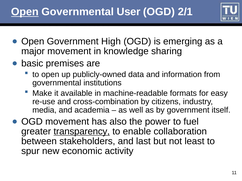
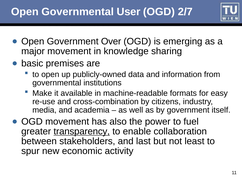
Open at (25, 12) underline: present -> none
2/1: 2/1 -> 2/7
High: High -> Over
